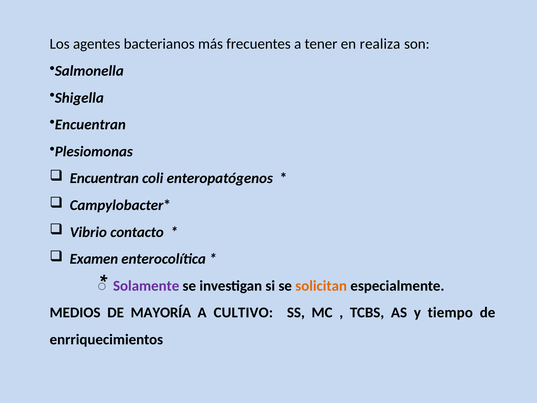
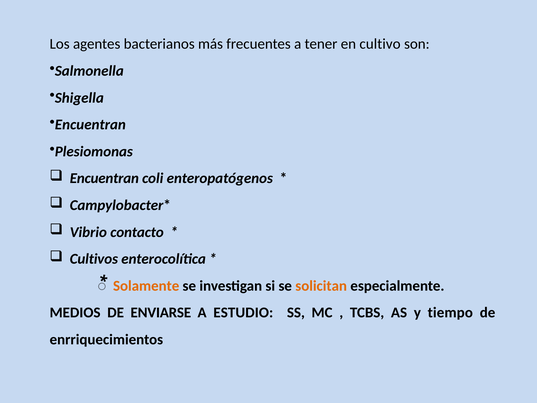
realiza: realiza -> cultivo
Examen: Examen -> Cultivos
Solamente colour: purple -> orange
MAYORÍA: MAYORÍA -> ENVIARSE
CULTIVO: CULTIVO -> ESTUDIO
